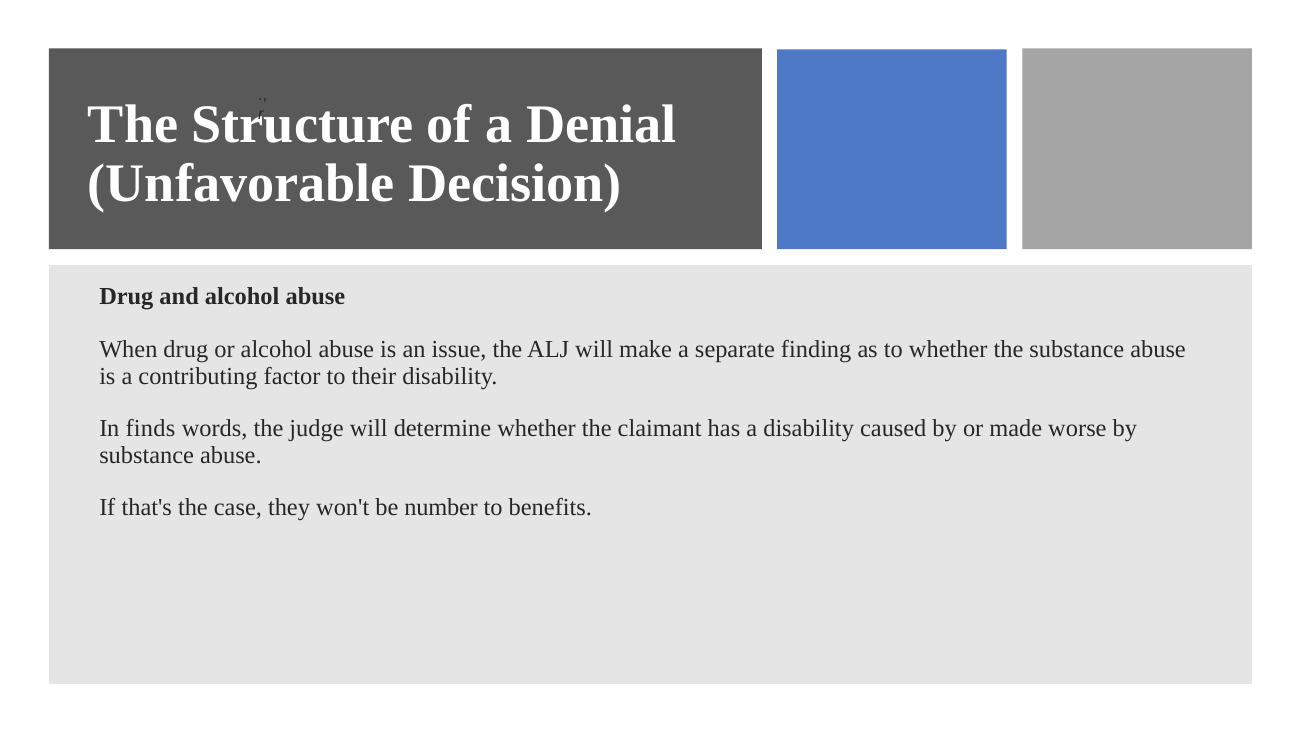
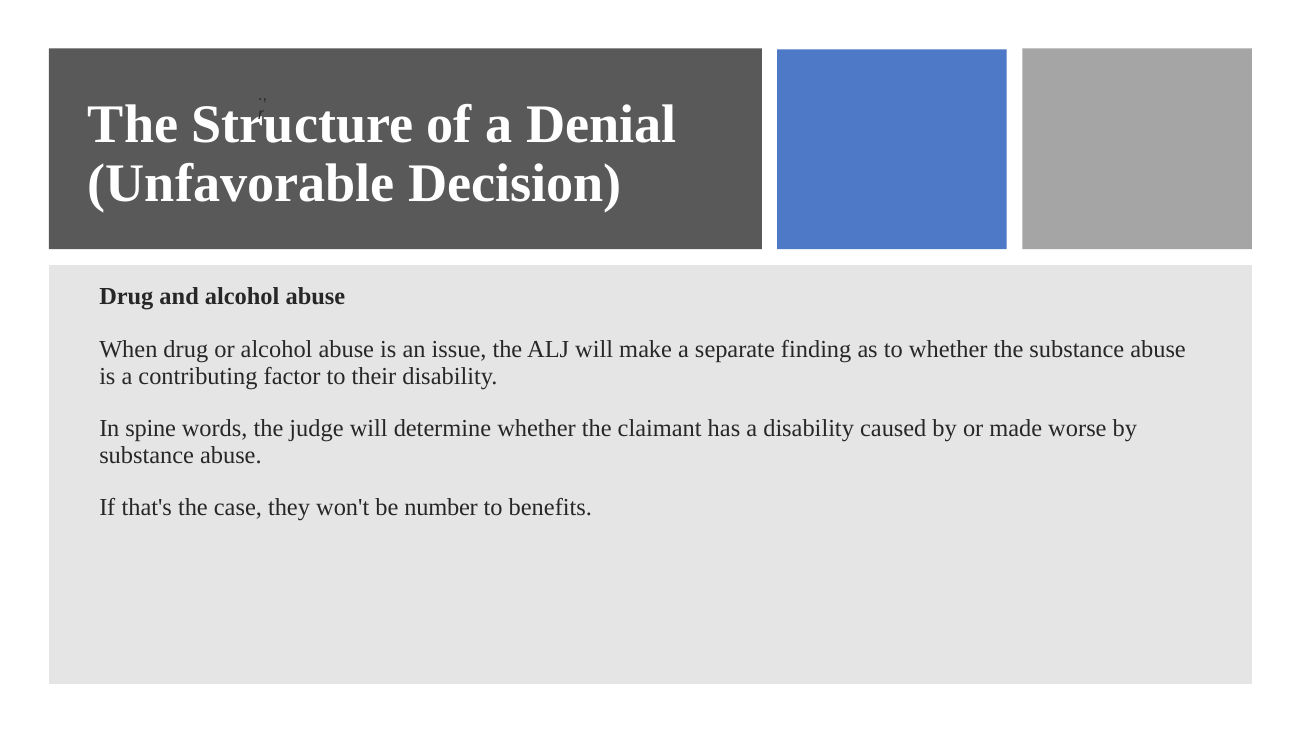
finds: finds -> spine
